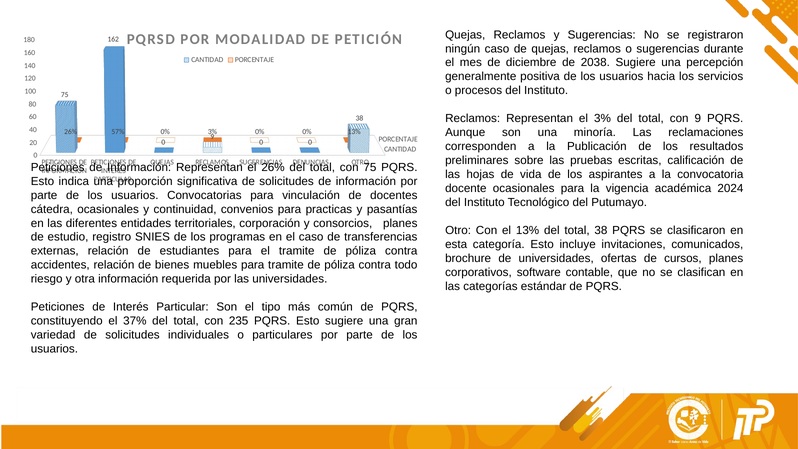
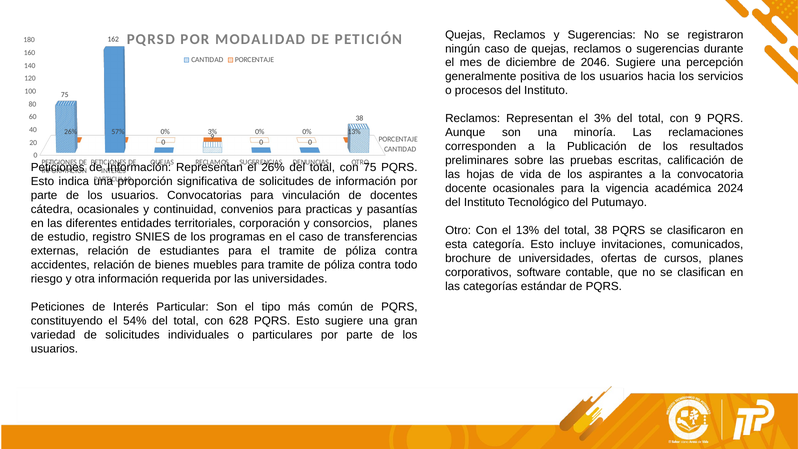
2038: 2038 -> 2046
37%: 37% -> 54%
235: 235 -> 628
